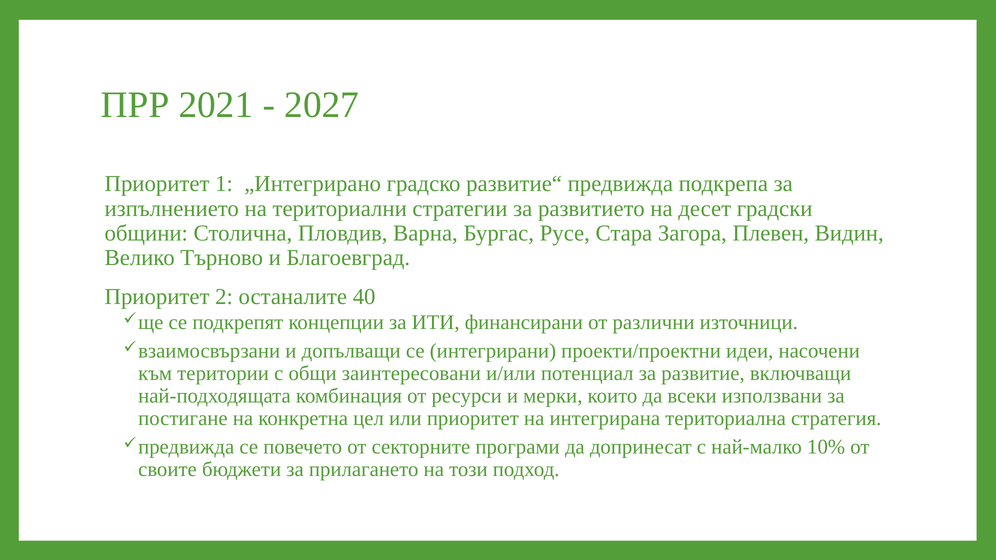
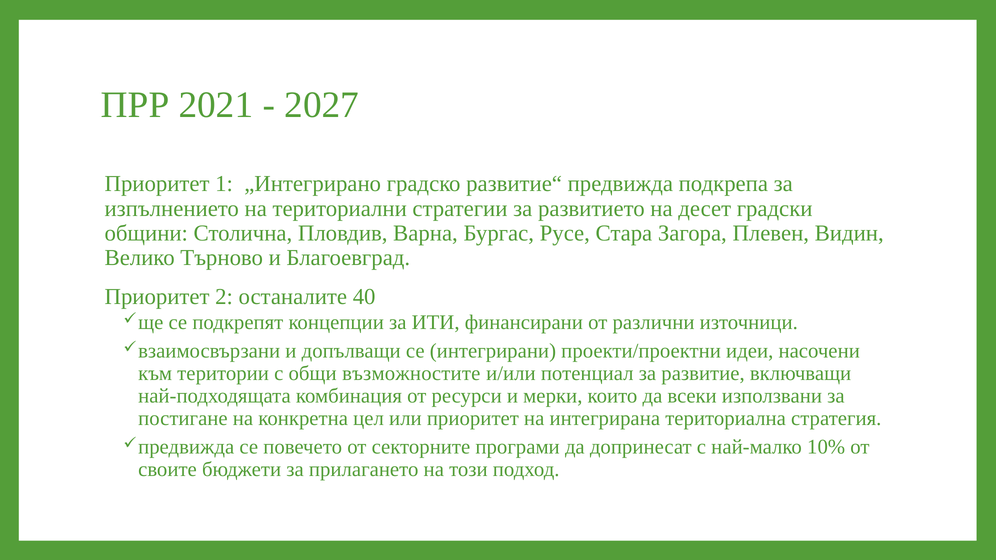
заинтересовани: заинтересовани -> възможностите
